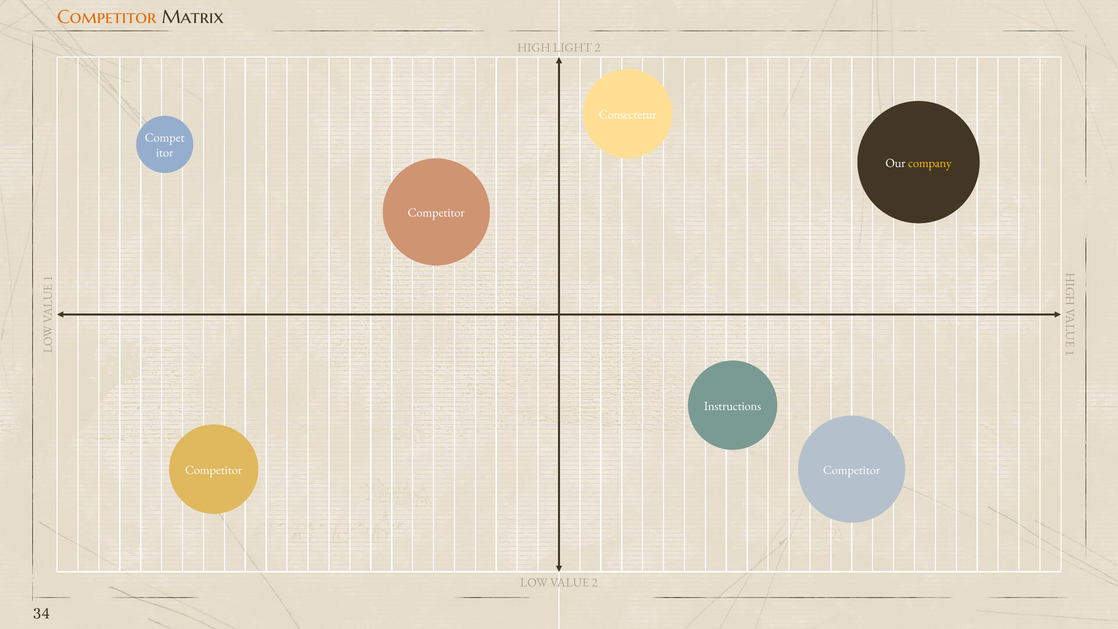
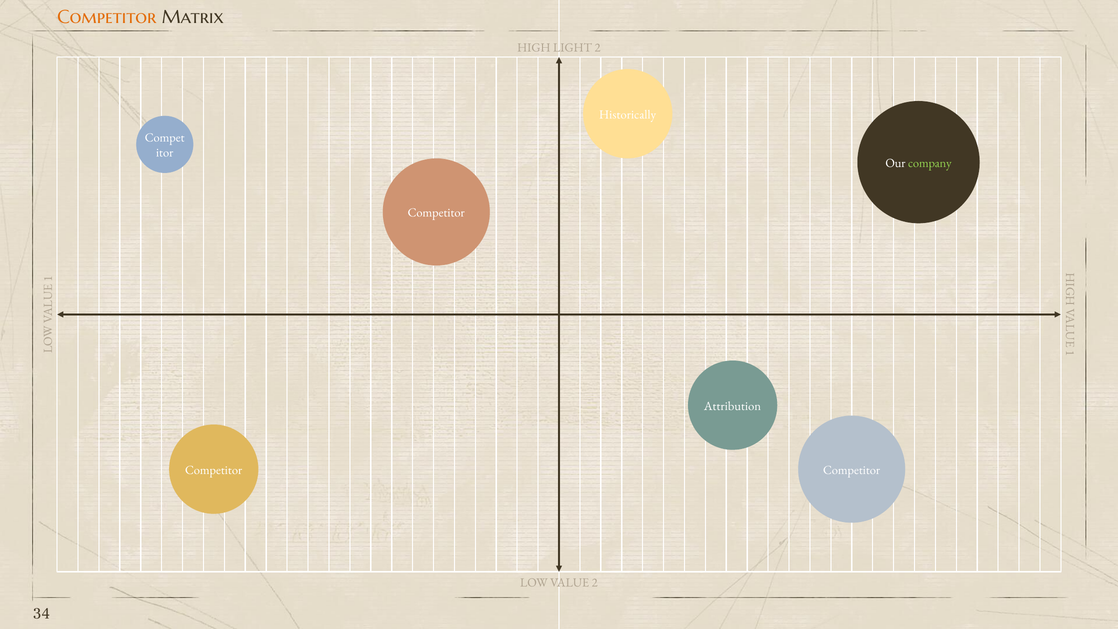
Consectetur: Consectetur -> Historically
company colour: yellow -> light green
Instructions: Instructions -> Attribution
